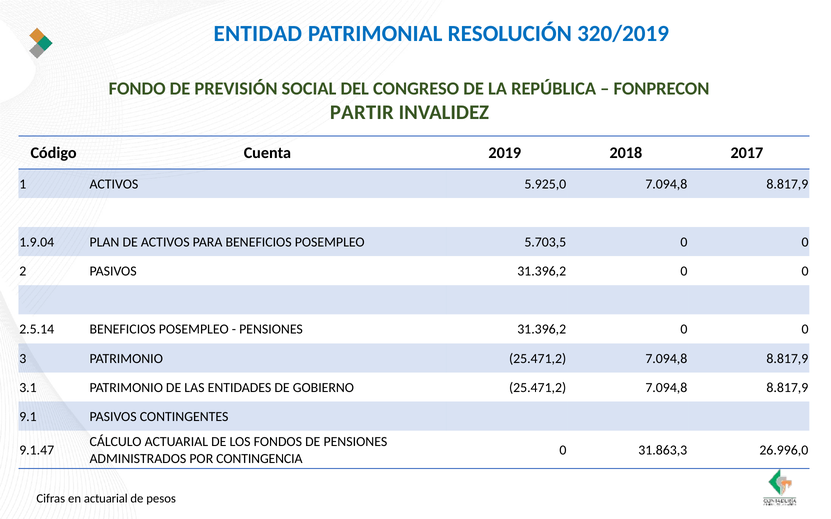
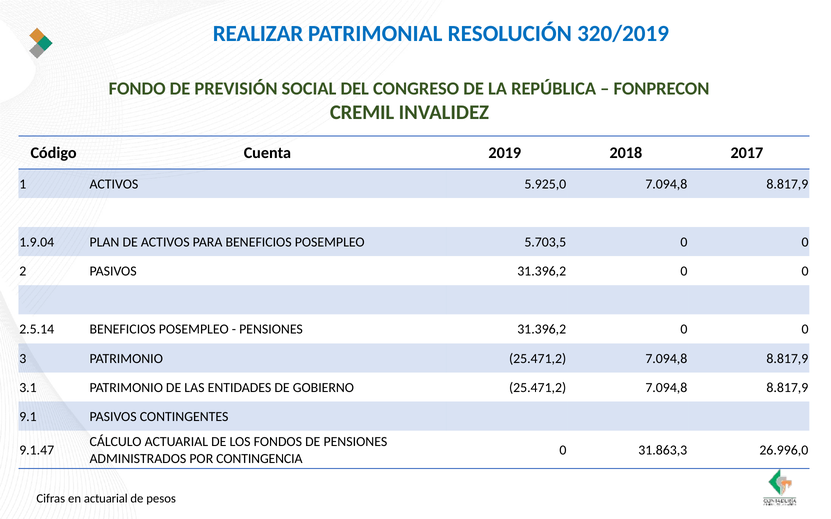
ENTIDAD: ENTIDAD -> REALIZAR
PARTIR: PARTIR -> CREMIL
